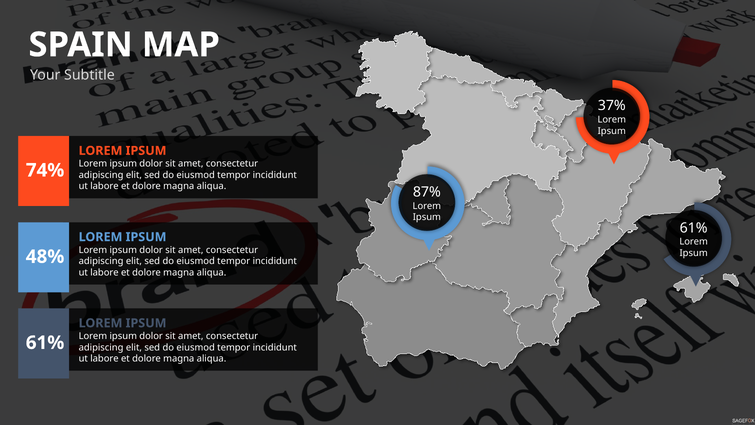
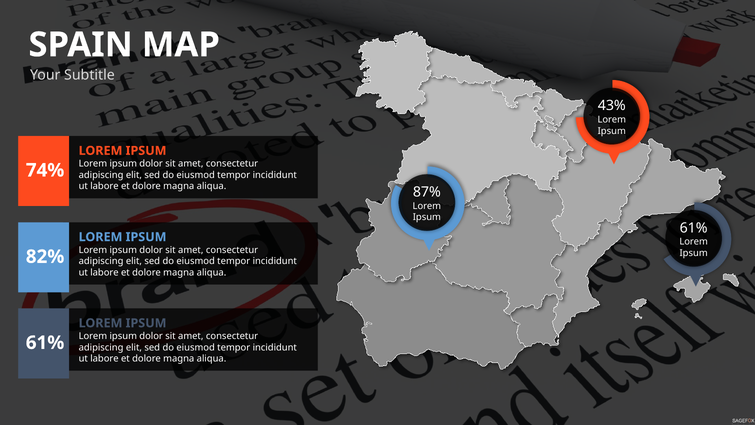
37%: 37% -> 43%
48%: 48% -> 82%
